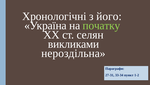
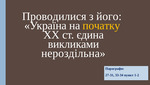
Хронологічні: Хронологічні -> Проводилися
початку colour: light green -> yellow
селян: селян -> єдина
